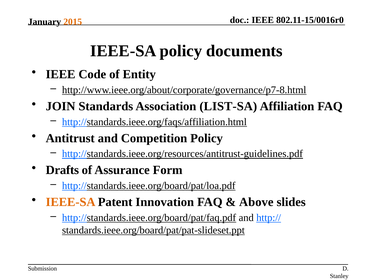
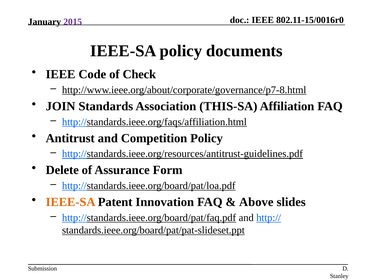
2015 colour: orange -> purple
Entity: Entity -> Check
LIST-SA: LIST-SA -> THIS-SA
Drafts: Drafts -> Delete
